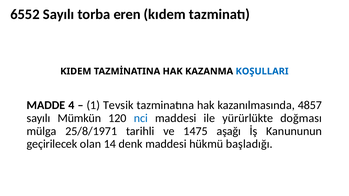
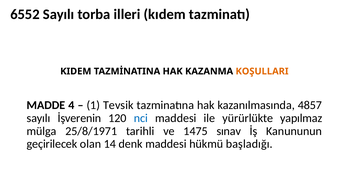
eren: eren -> illeri
KOŞULLARI colour: blue -> orange
Mümkün: Mümkün -> İşverenin
doğması: doğması -> yapılmaz
aşağı: aşağı -> sınav
